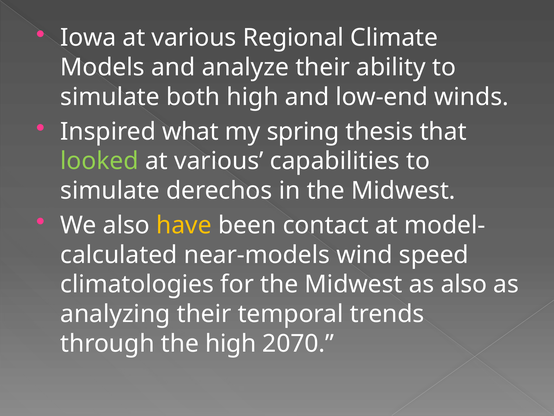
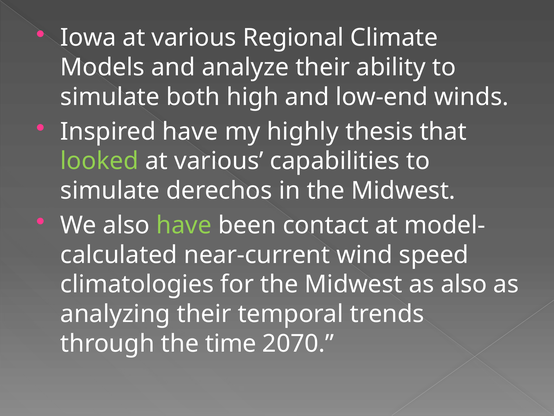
Inspired what: what -> have
spring: spring -> highly
have at (184, 225) colour: yellow -> light green
near-models: near-models -> near-current
the high: high -> time
